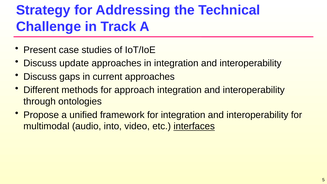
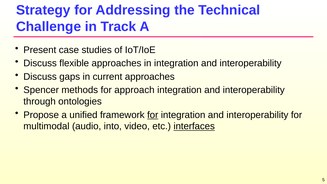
update: update -> flexible
Different: Different -> Spencer
for at (153, 115) underline: none -> present
